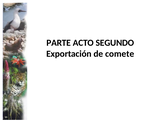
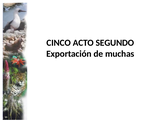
PARTE: PARTE -> CINCO
comete: comete -> muchas
